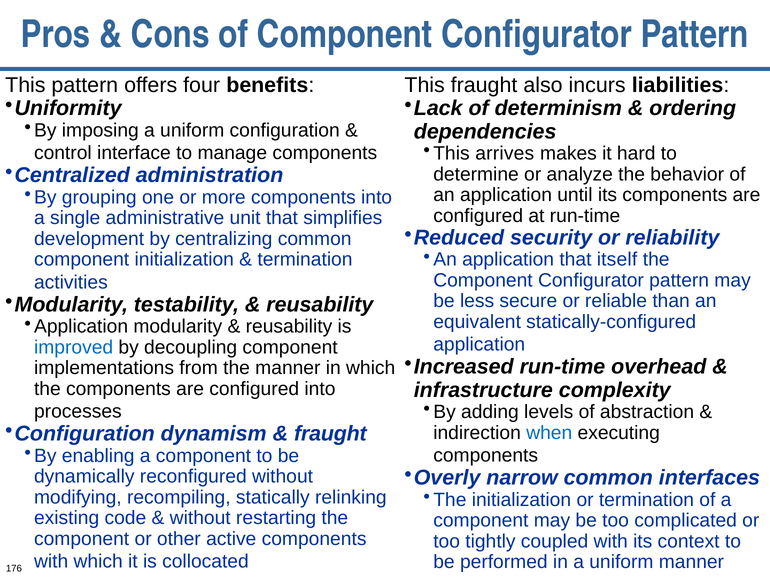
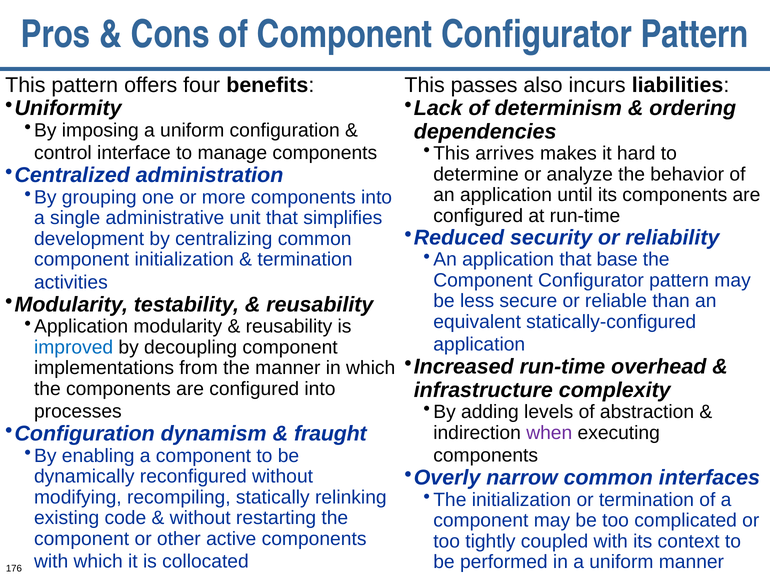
This fraught: fraught -> passes
itself: itself -> base
when colour: blue -> purple
